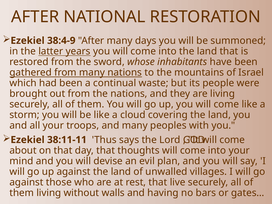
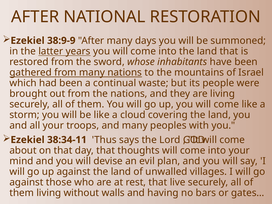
38:4-9: 38:4-9 -> 38:9-9
38:11-11: 38:11-11 -> 38:34-11
